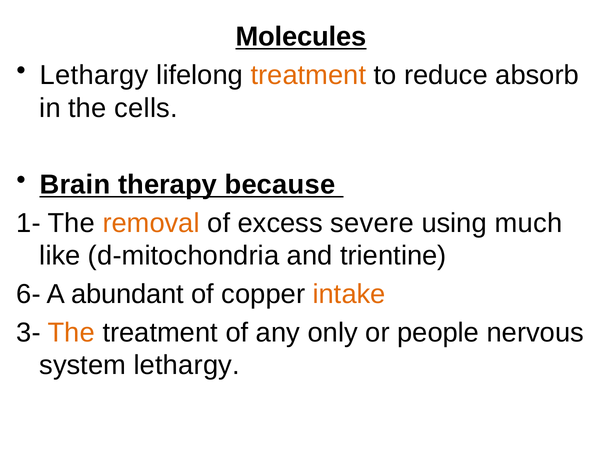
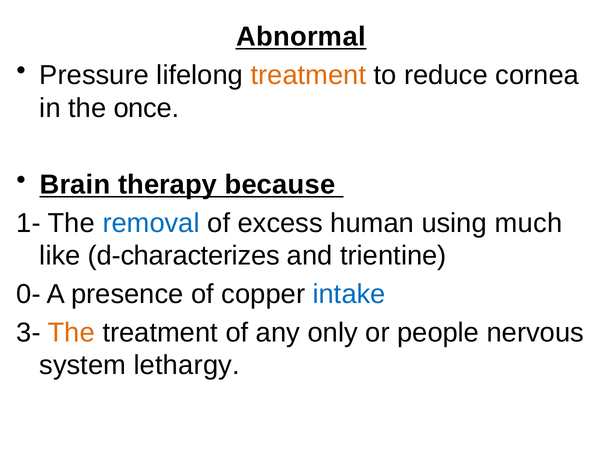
Molecules: Molecules -> Abnormal
Lethargy at (94, 75): Lethargy -> Pressure
absorb: absorb -> cornea
cells: cells -> once
removal colour: orange -> blue
severe: severe -> human
d-mitochondria: d-mitochondria -> d-characterizes
6-: 6- -> 0-
abundant: abundant -> presence
intake colour: orange -> blue
